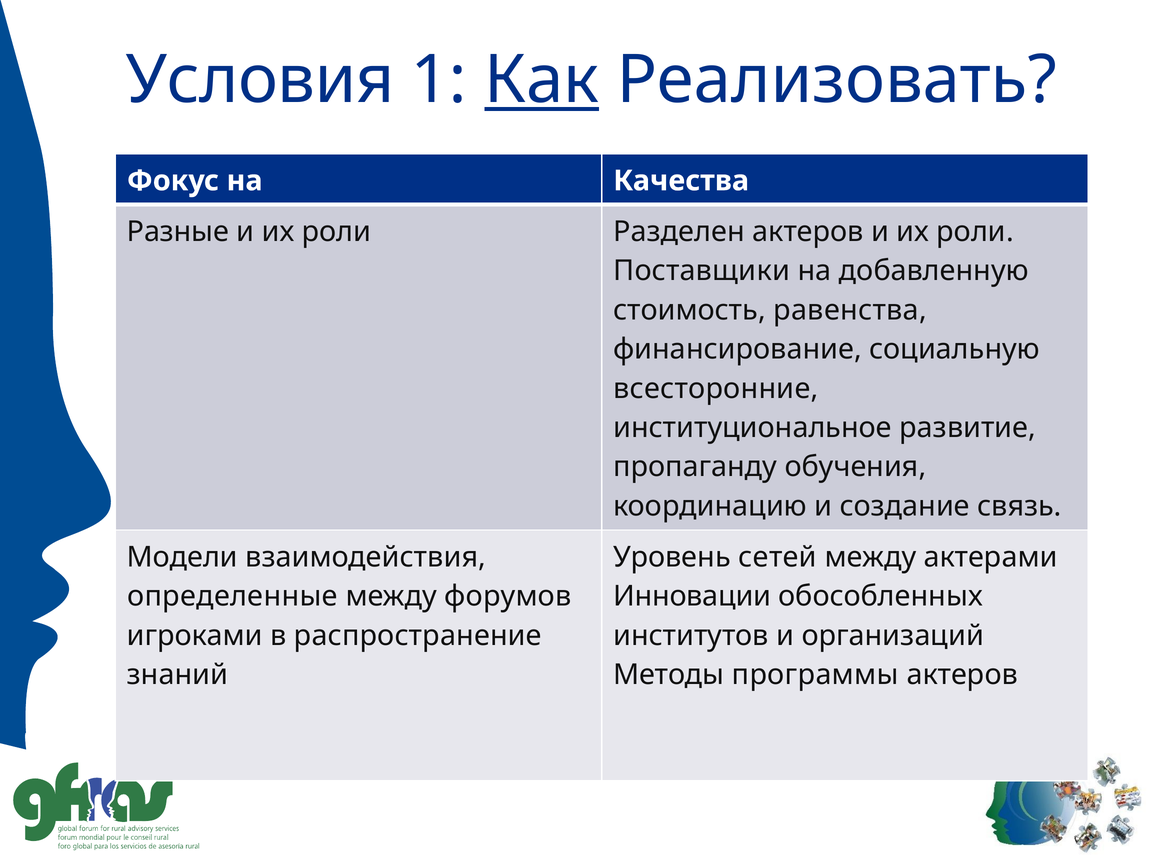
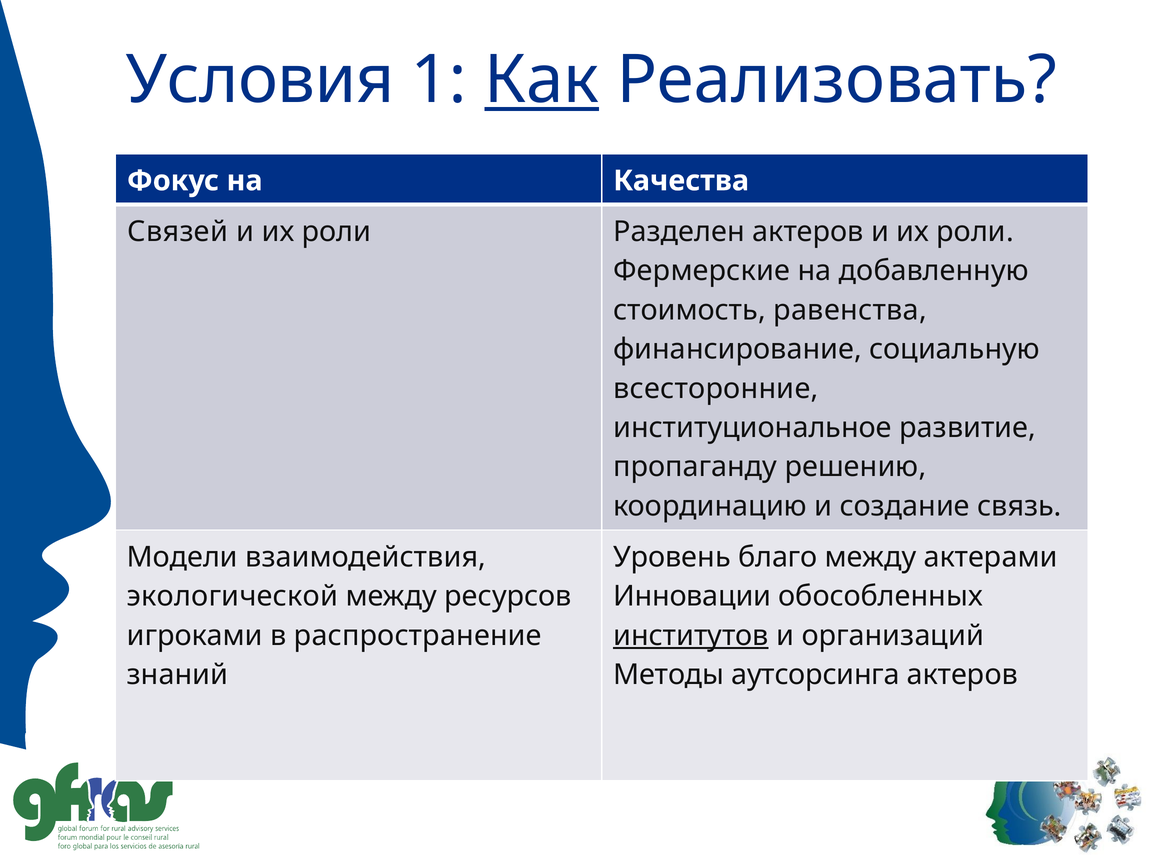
Разные: Разные -> Связей
Поставщики: Поставщики -> Фермерские
обучения: обучения -> решению
сетей: сетей -> благо
определенные: определенные -> экологической
форумов: форумов -> ресурсов
институтов underline: none -> present
программы: программы -> аутсорсинга
